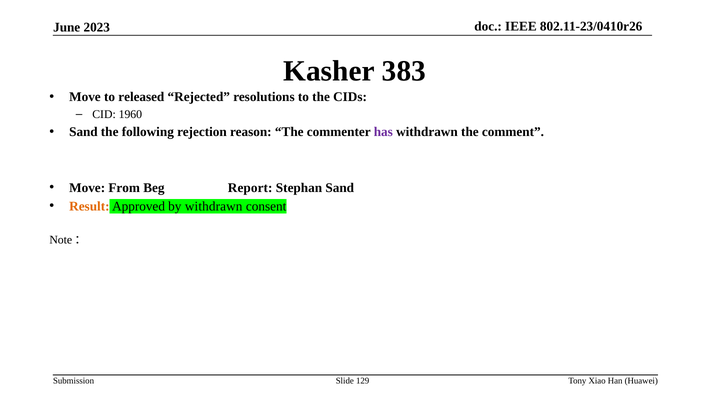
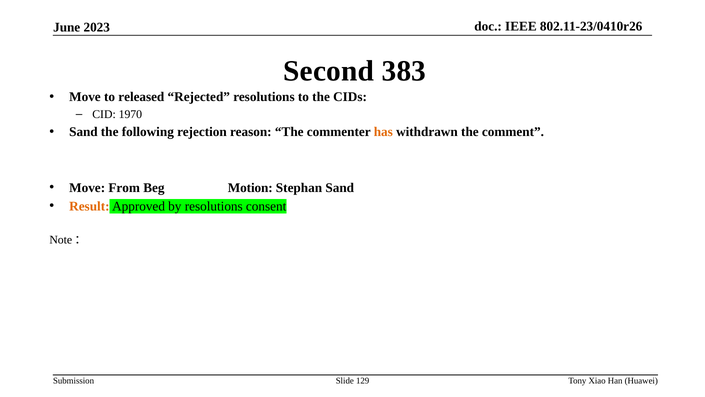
Kasher: Kasher -> Second
1960: 1960 -> 1970
has colour: purple -> orange
Report: Report -> Motion
by withdrawn: withdrawn -> resolutions
